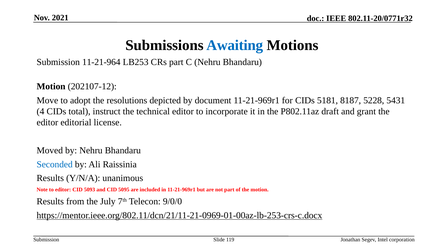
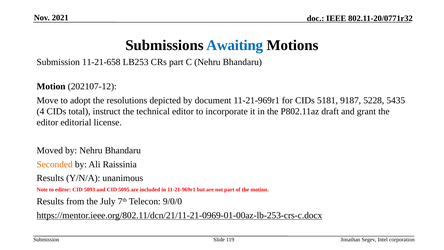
11-21-964: 11-21-964 -> 11-21-658
8187: 8187 -> 9187
5431: 5431 -> 5435
Seconded colour: blue -> orange
